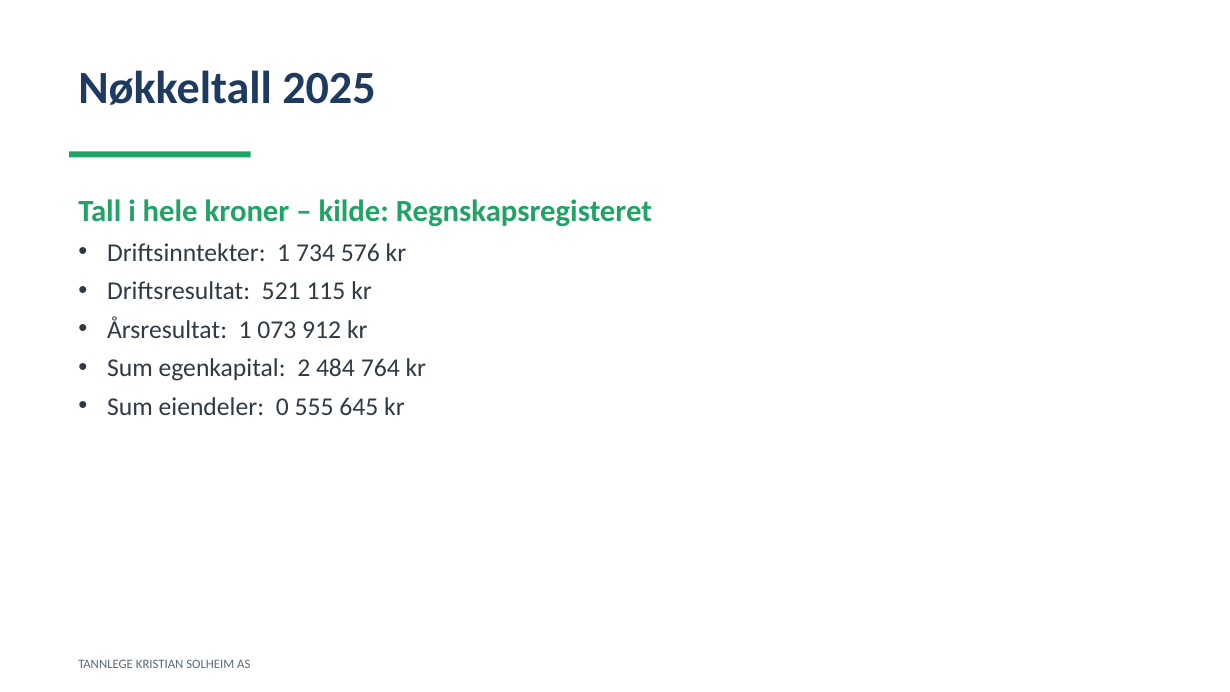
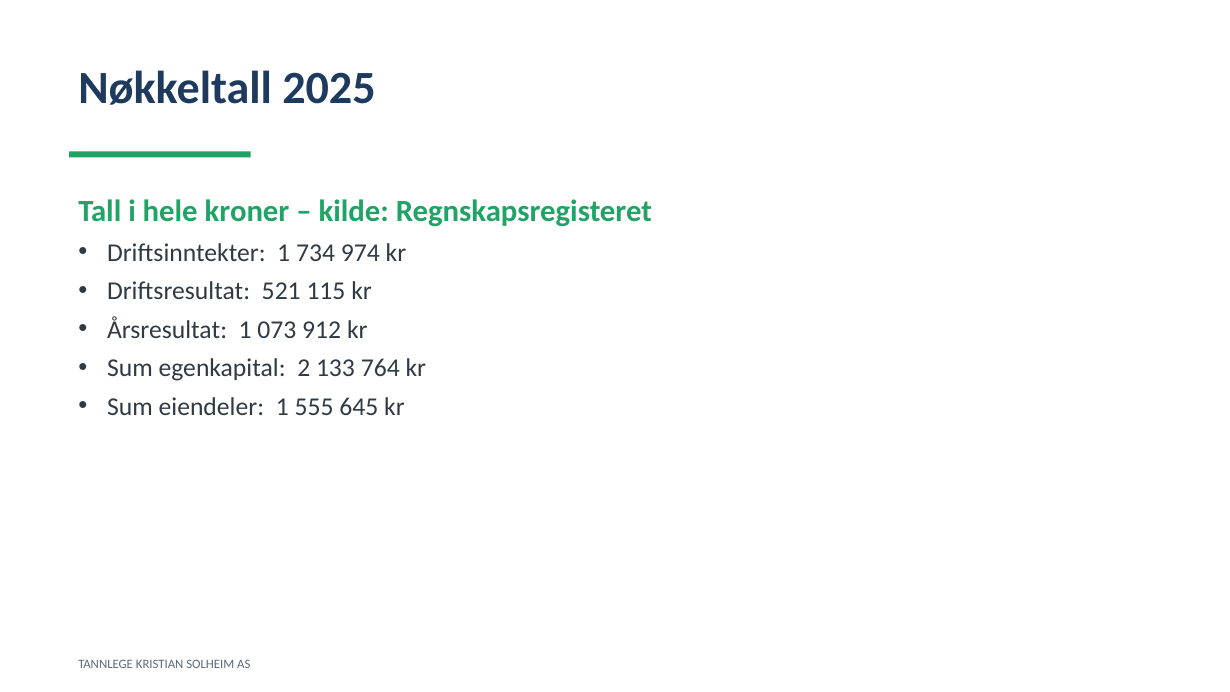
576: 576 -> 974
484: 484 -> 133
eiendeler 0: 0 -> 1
